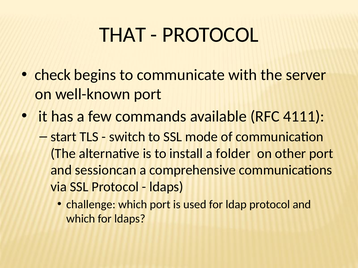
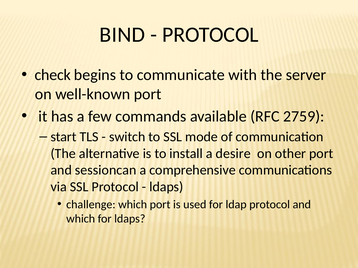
THAT: THAT -> BIND
4111: 4111 -> 2759
folder: folder -> desire
